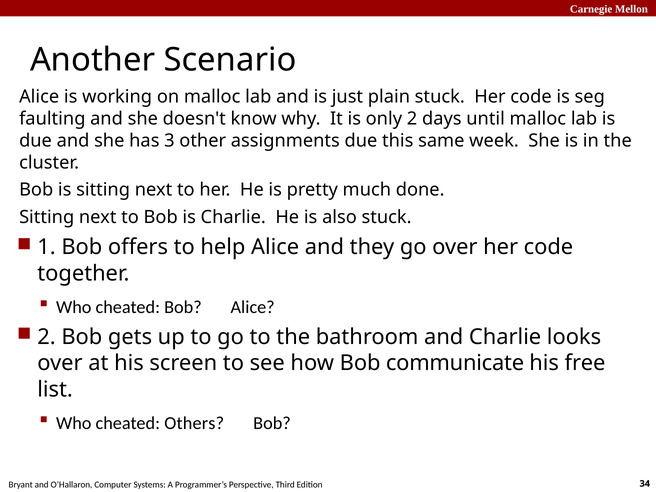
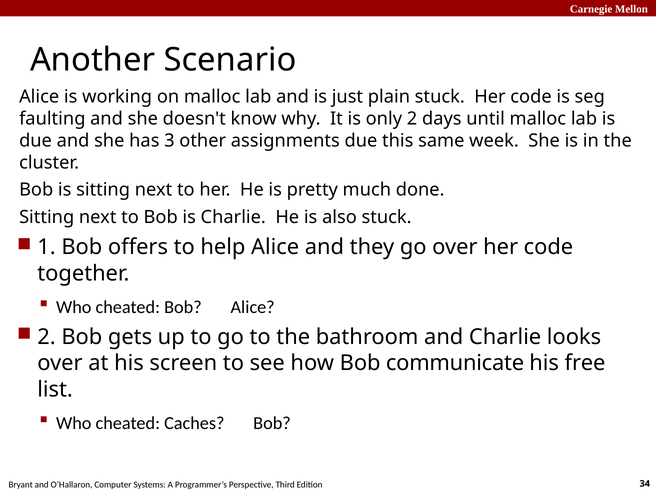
Others: Others -> Caches
